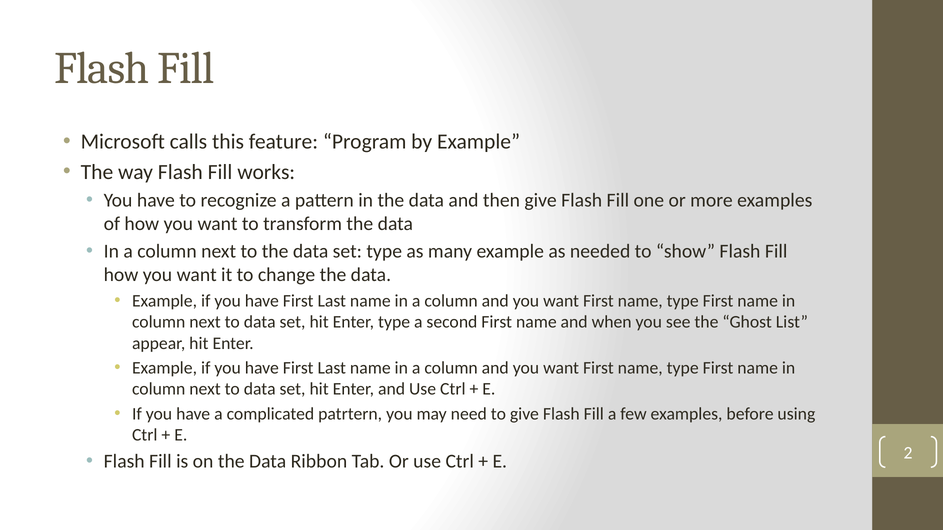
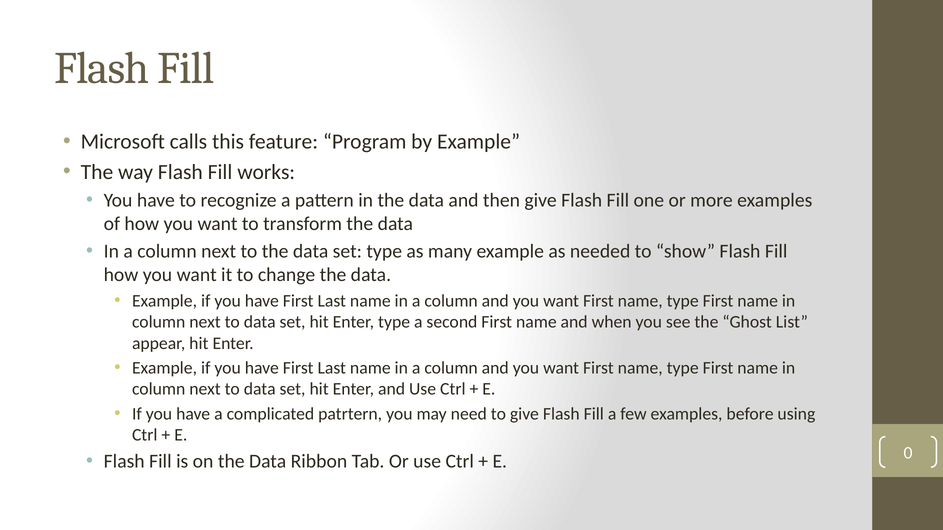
2: 2 -> 0
